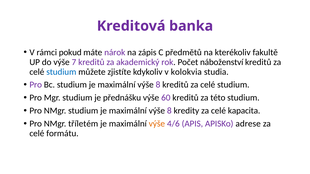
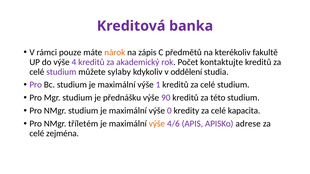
pokud: pokud -> pouze
nárok colour: purple -> orange
7: 7 -> 4
náboženství: náboženství -> kontaktujte
studium at (61, 72) colour: blue -> purple
zjistíte: zjistíte -> sylaby
kolokvia: kolokvia -> oddělení
8 at (158, 85): 8 -> 1
60: 60 -> 90
8 at (169, 111): 8 -> 0
formátu: formátu -> zejména
